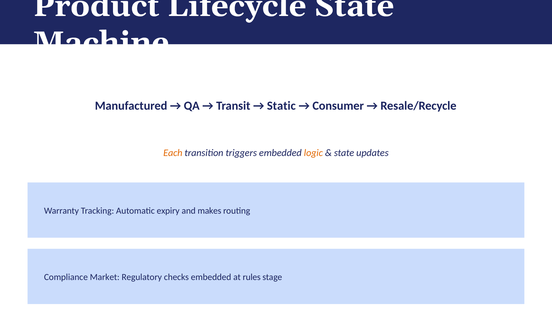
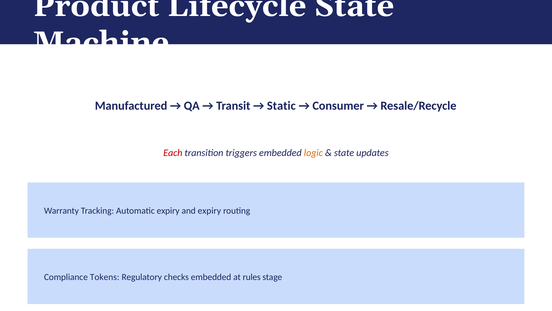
Each colour: orange -> red
and makes: makes -> expiry
Market: Market -> Tokens
